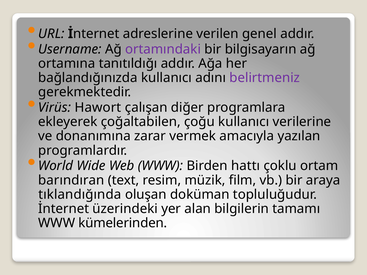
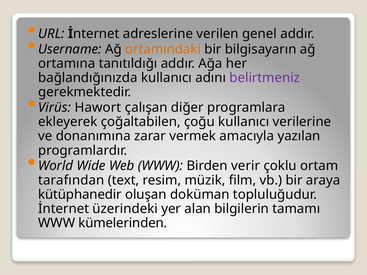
ortamındaki colour: purple -> orange
hattı: hattı -> verir
barındıran: barındıran -> tarafından
tıklandığında: tıklandığında -> kütüphanedir
